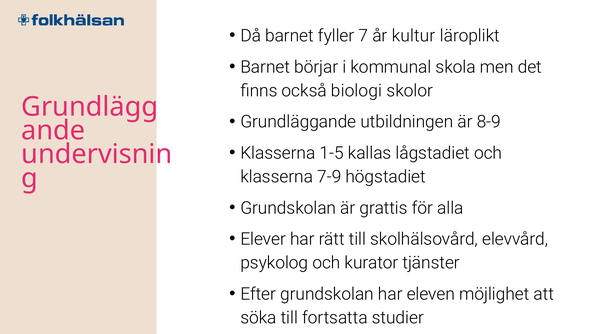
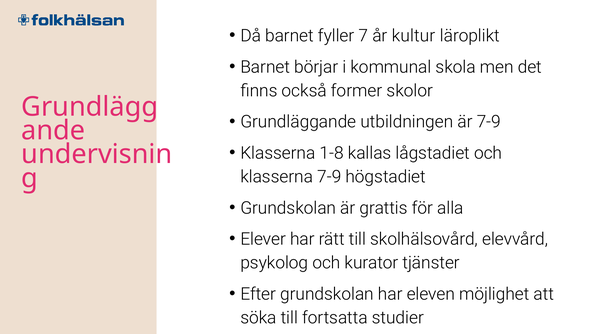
biologi: biologi -> former
är 8-9: 8-9 -> 7-9
1-5: 1-5 -> 1-8
